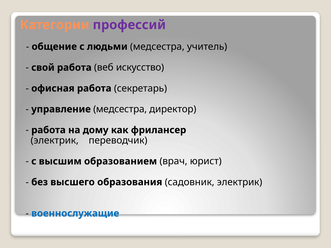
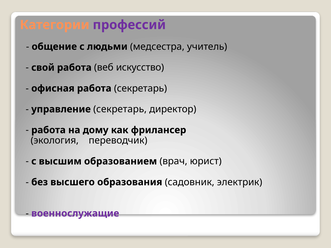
управление медсестра: медсестра -> секретарь
электрик at (55, 141): электрик -> экология
военнослужащие colour: blue -> purple
